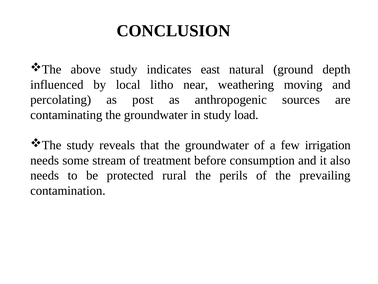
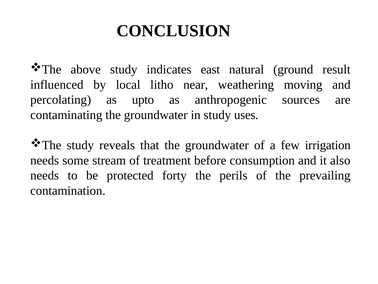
depth: depth -> result
post: post -> upto
load: load -> uses
rural: rural -> forty
